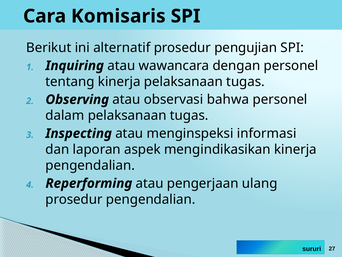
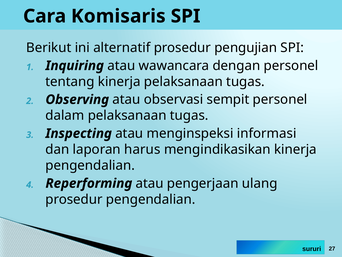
bahwa: bahwa -> sempit
aspek: aspek -> harus
